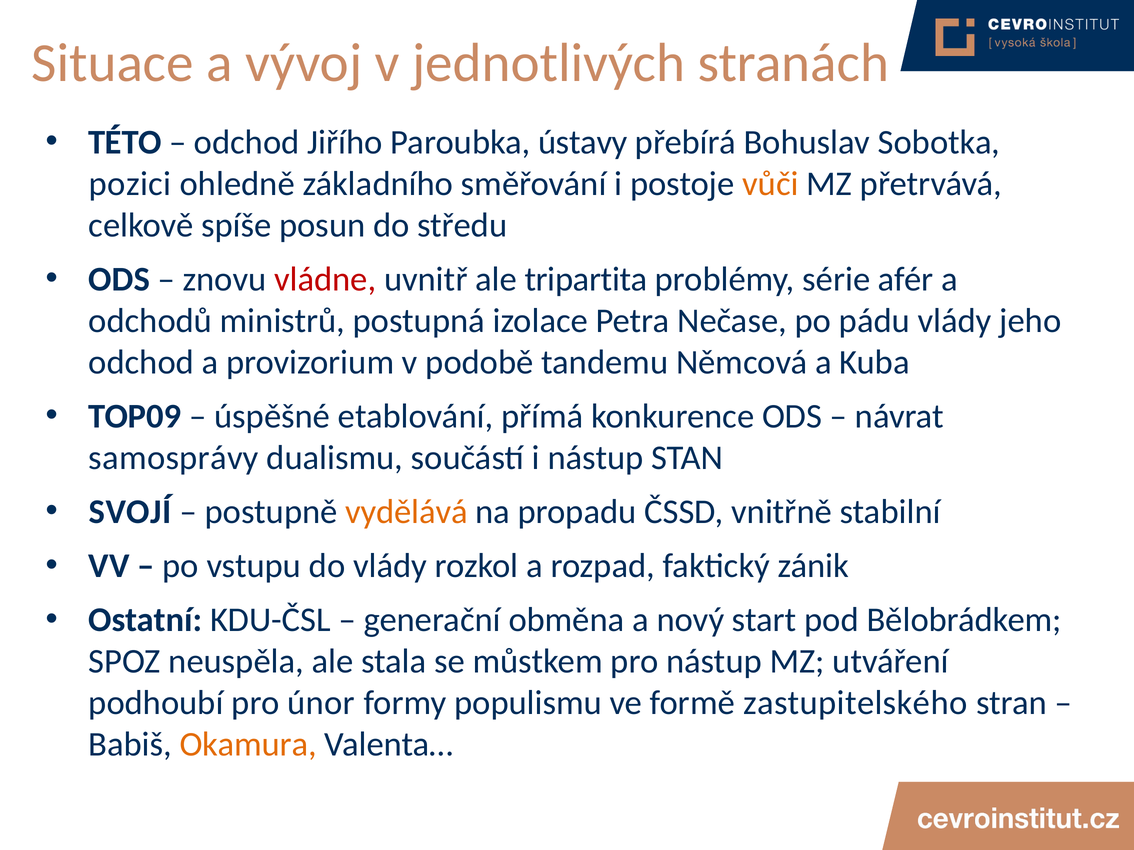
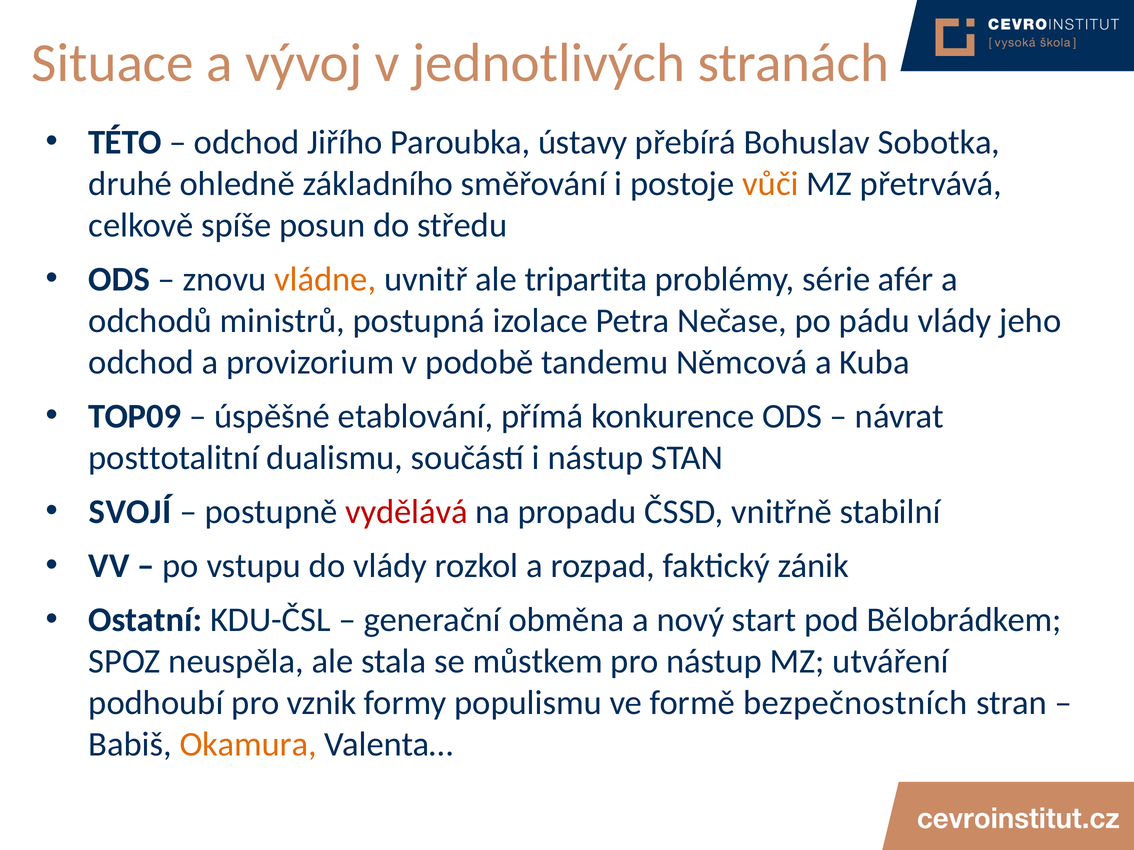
pozici: pozici -> druhé
vládne colour: red -> orange
samosprávy: samosprávy -> posttotalitní
vydělává colour: orange -> red
únor: únor -> vznik
zastupitelského: zastupitelského -> bezpečnostních
